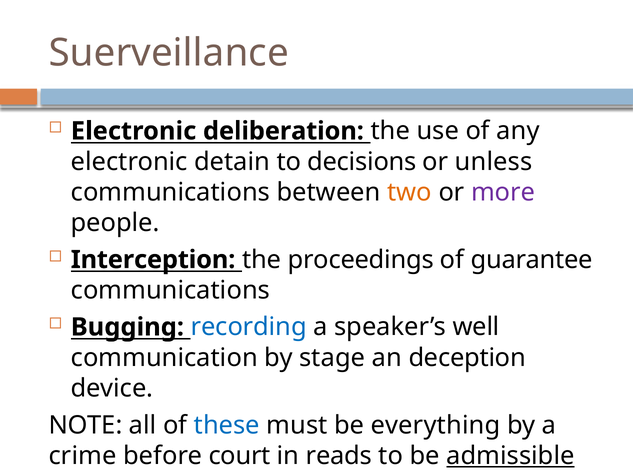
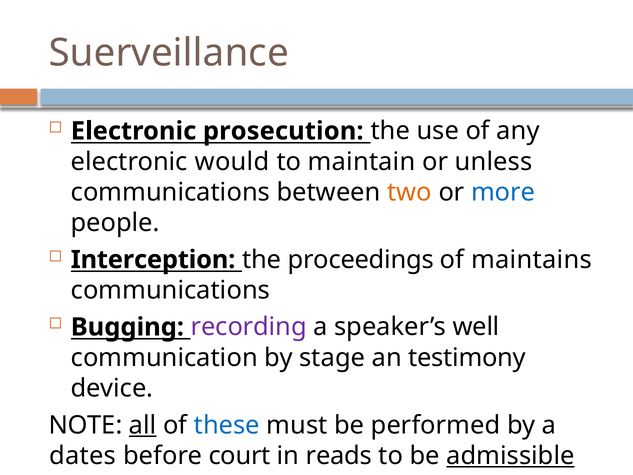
deliberation: deliberation -> prosecution
detain: detain -> would
decisions: decisions -> maintain
more colour: purple -> blue
guarantee: guarantee -> maintains
recording colour: blue -> purple
deception: deception -> testimony
all underline: none -> present
everything: everything -> performed
crime: crime -> dates
